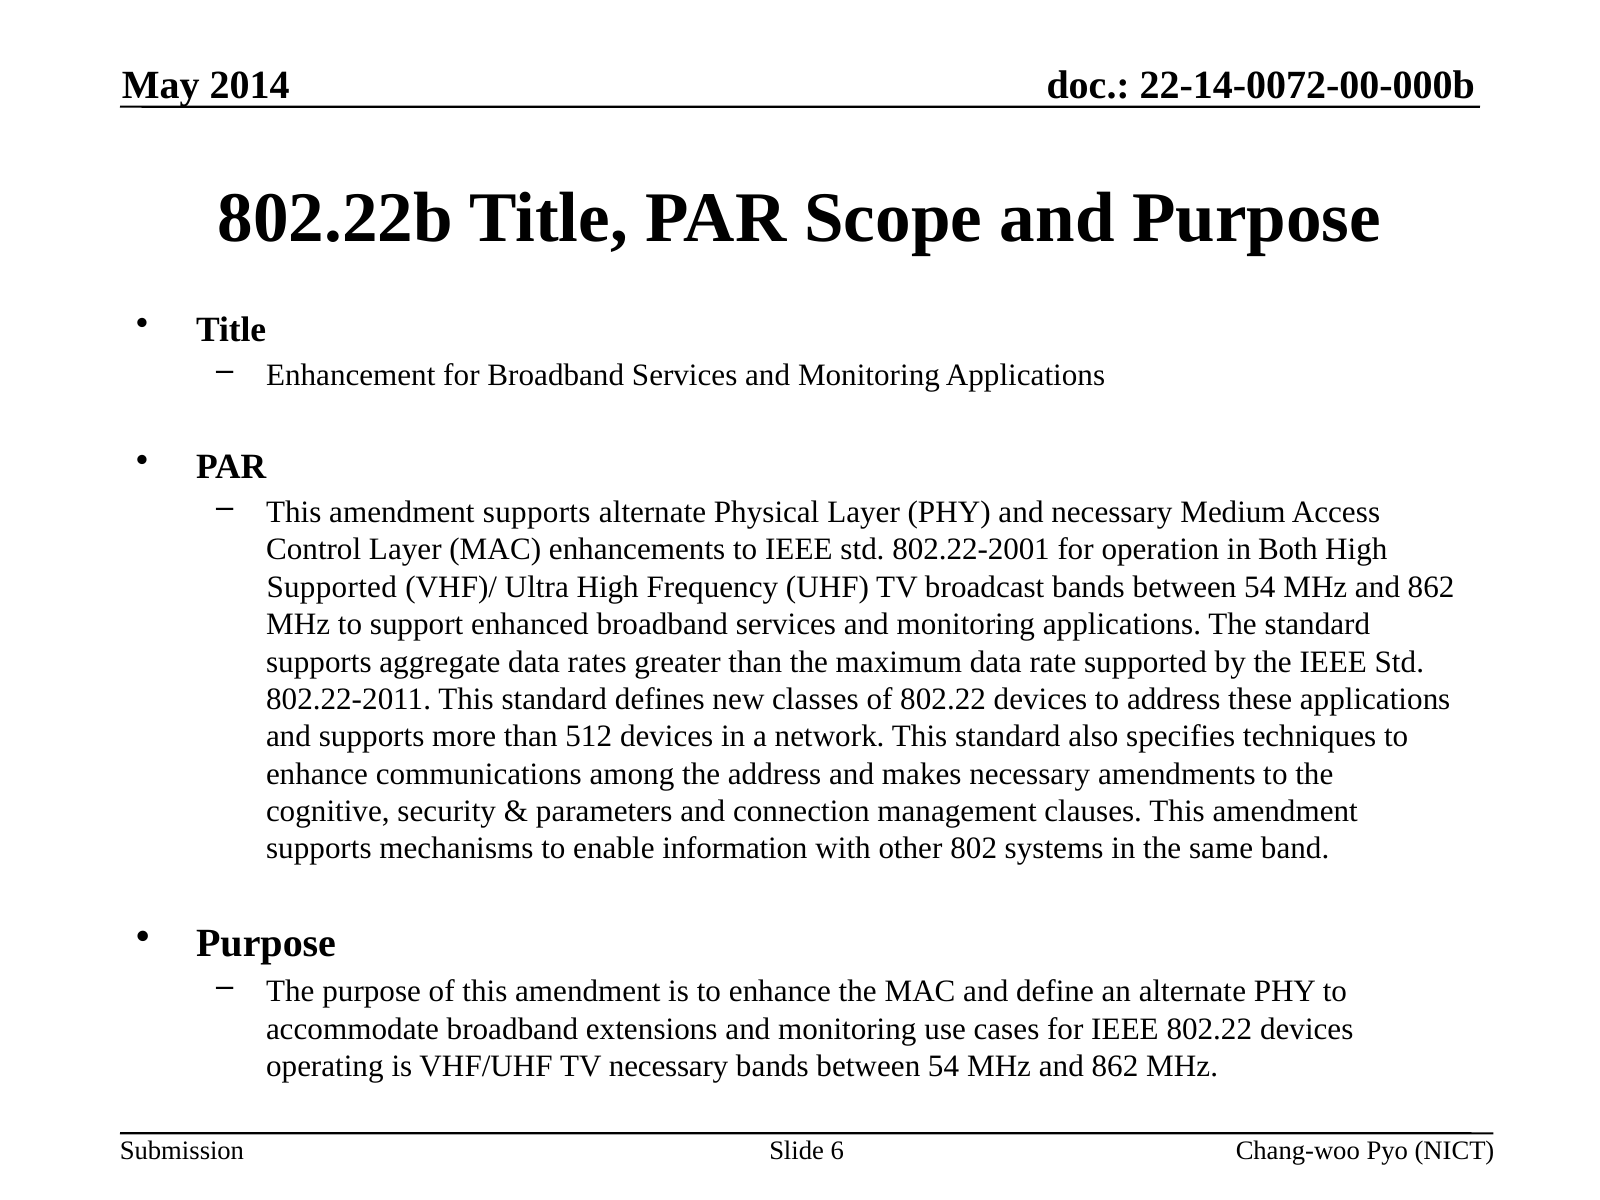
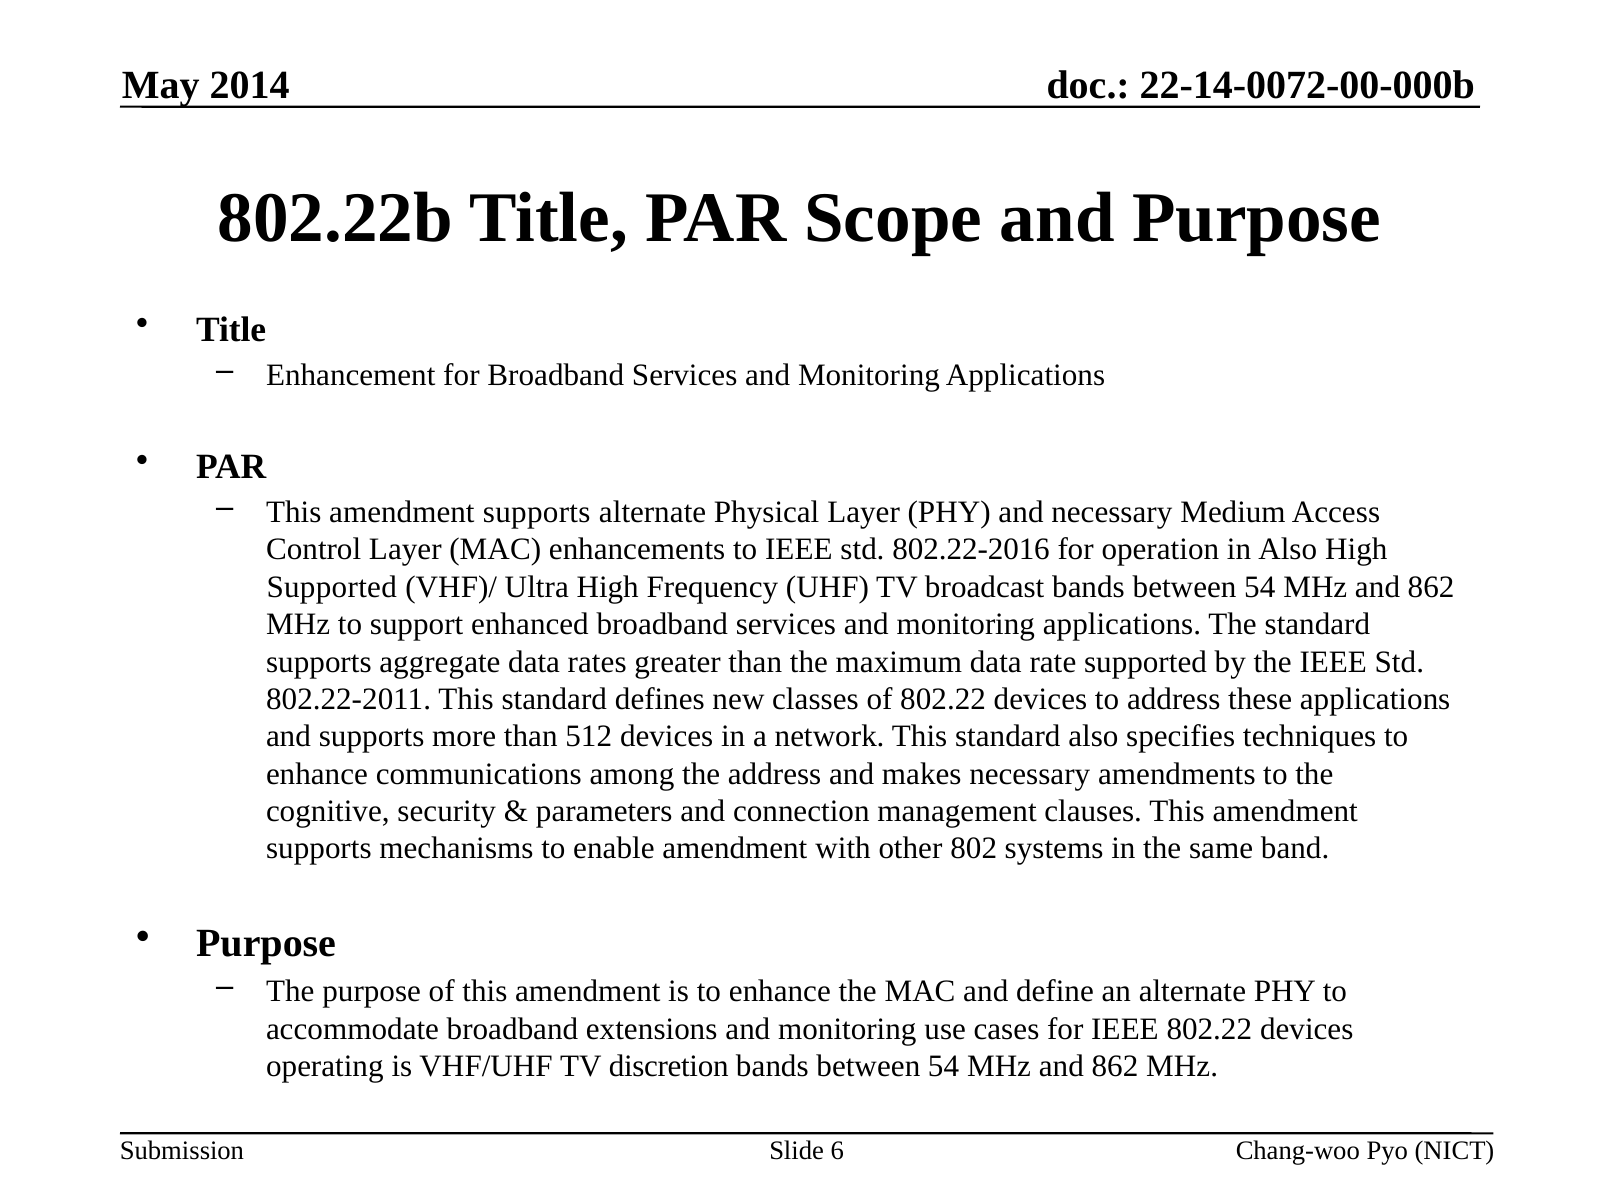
802.22-2001: 802.22-2001 -> 802.22-2016
in Both: Both -> Also
enable information: information -> amendment
TV necessary: necessary -> discretion
